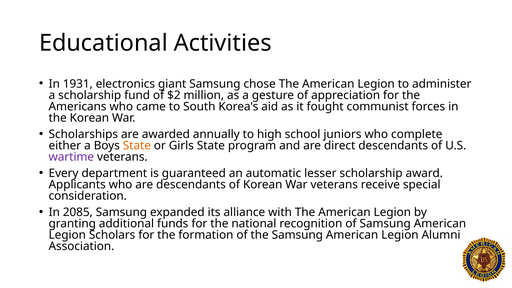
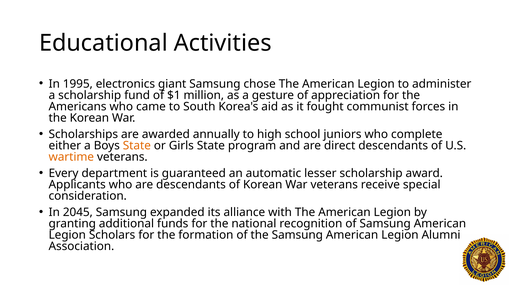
1931: 1931 -> 1995
$2: $2 -> $1
wartime colour: purple -> orange
2085: 2085 -> 2045
